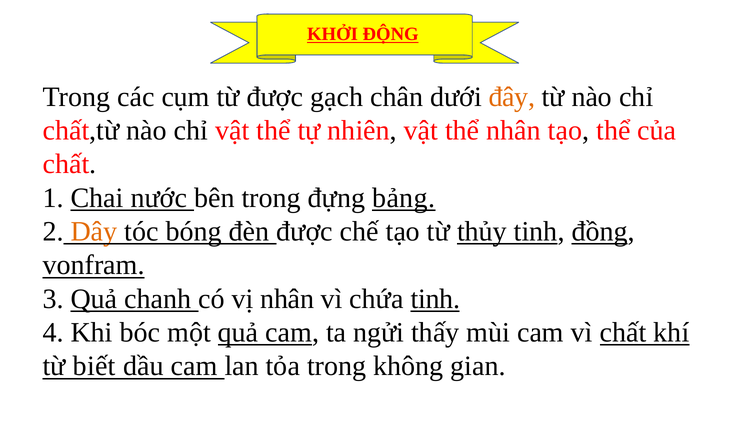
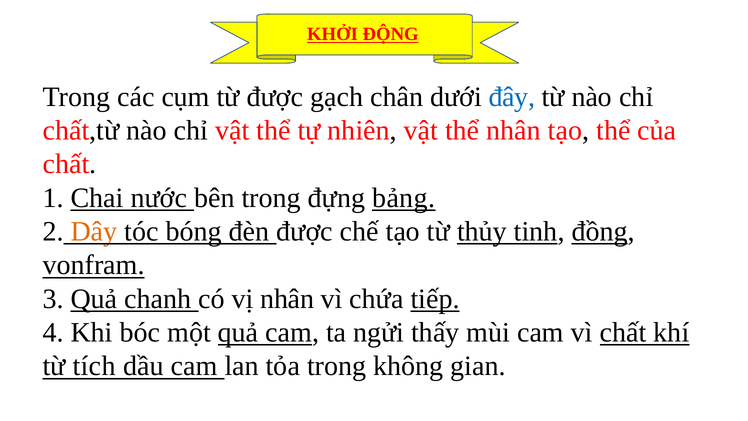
đây colour: orange -> blue
chứa tinh: tinh -> tiếp
biết: biết -> tích
